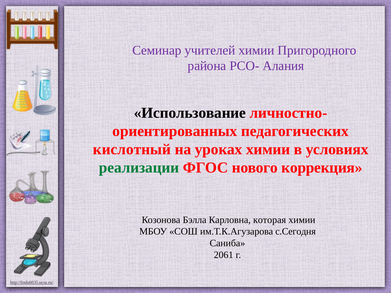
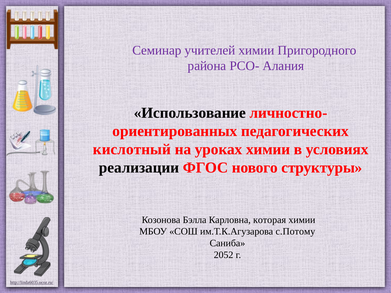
реализации colour: green -> black
коррекция: коррекция -> структуры
с.Сегодня: с.Сегодня -> с.Потому
2061: 2061 -> 2052
